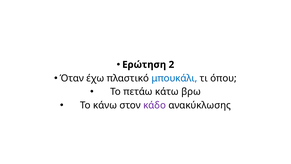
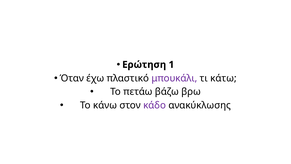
2: 2 -> 1
μπουκάλι colour: blue -> purple
όπου: όπου -> κάτω
κάτω: κάτω -> βάζω
